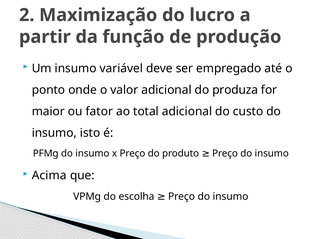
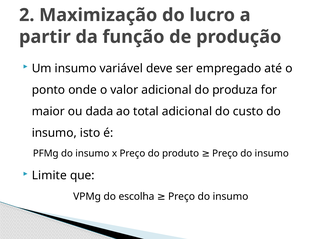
fator: fator -> dada
Acima: Acima -> Limite
